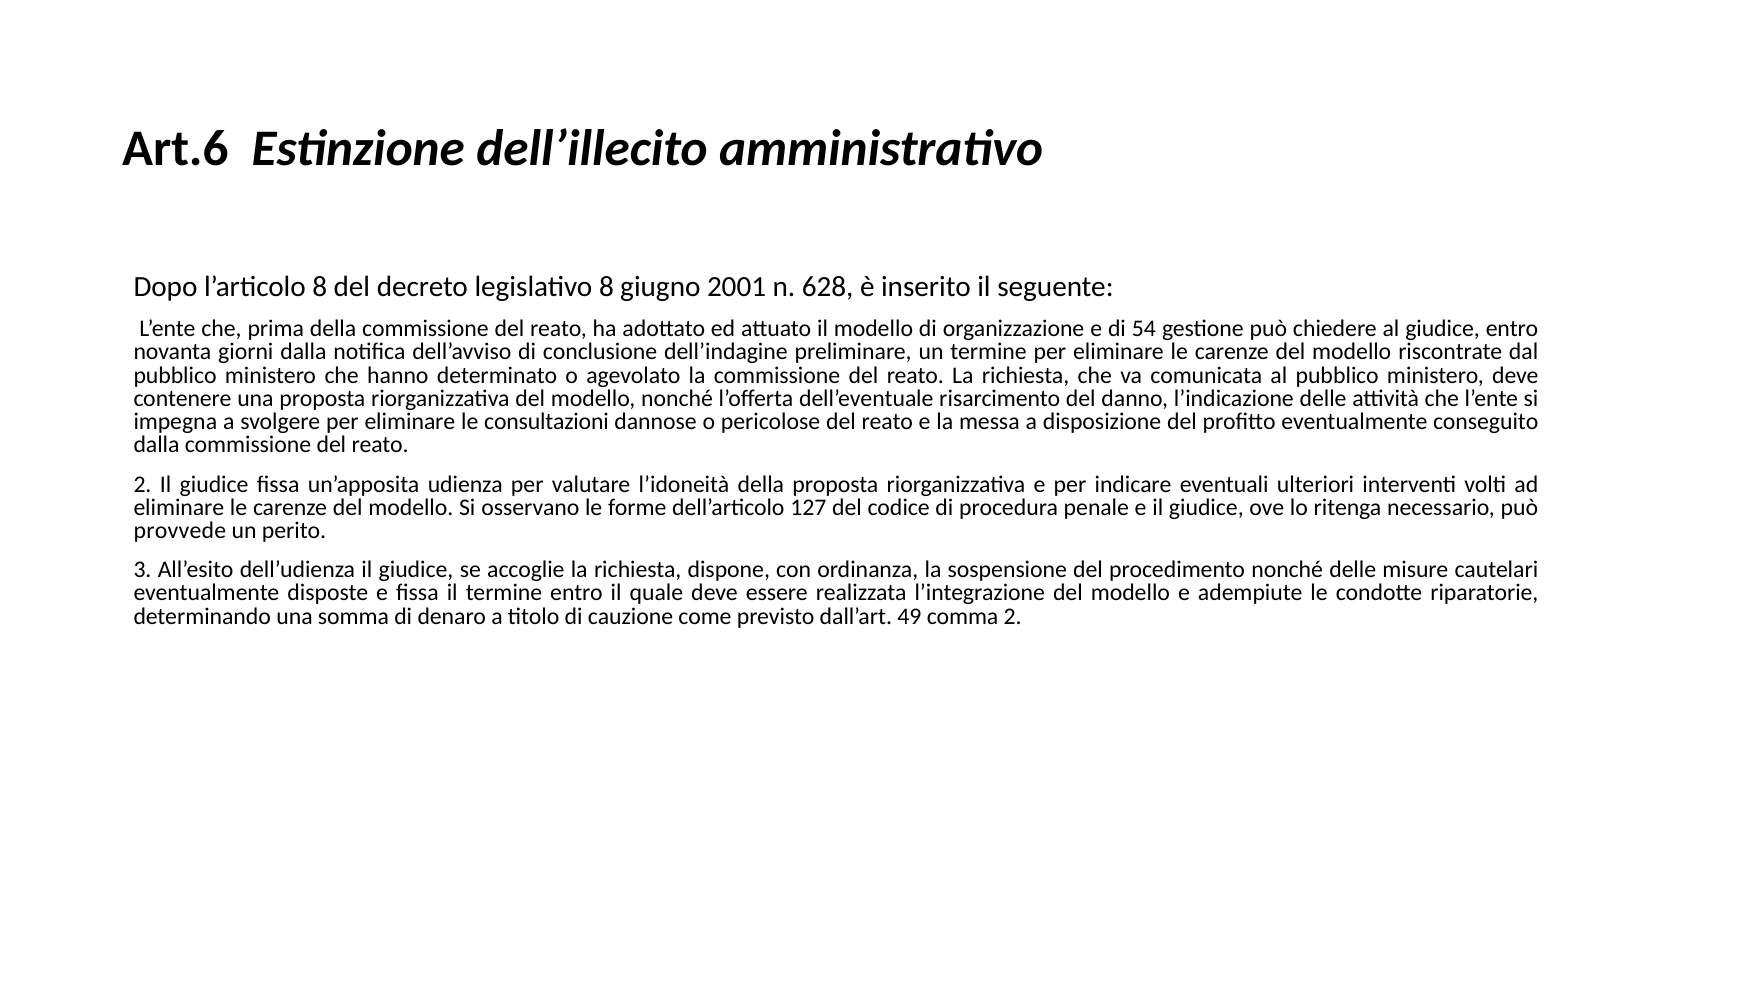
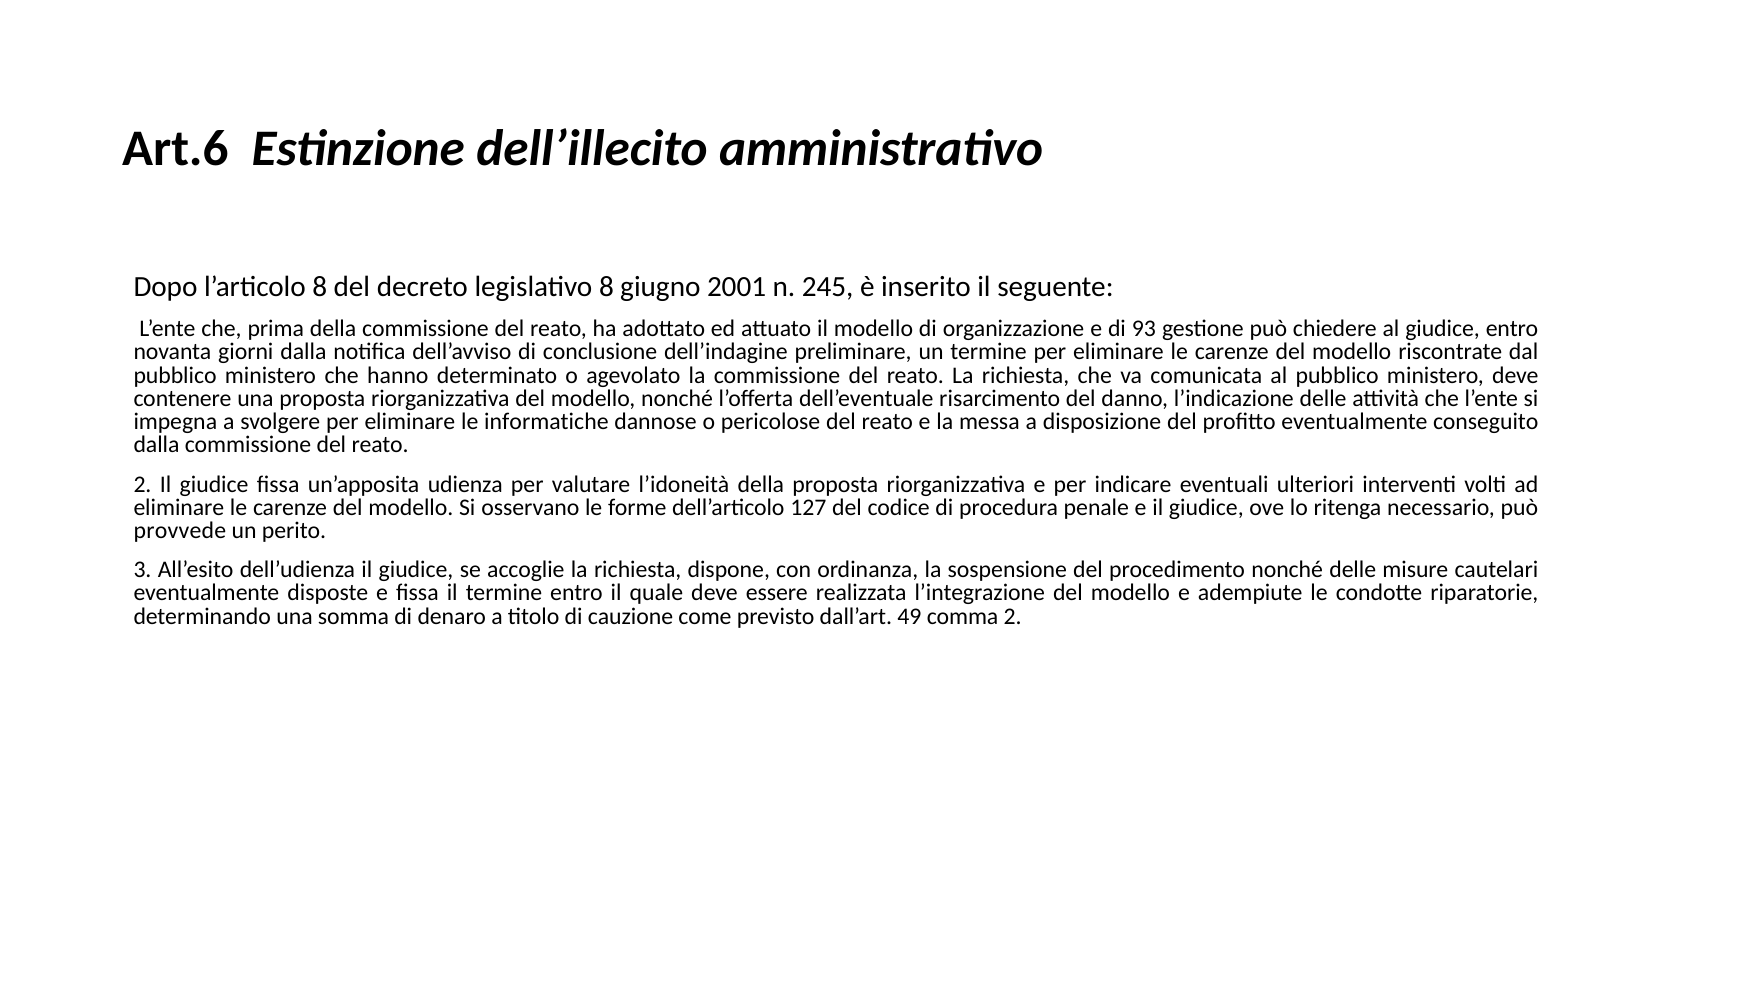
628: 628 -> 245
54: 54 -> 93
consultazioni: consultazioni -> informatiche
